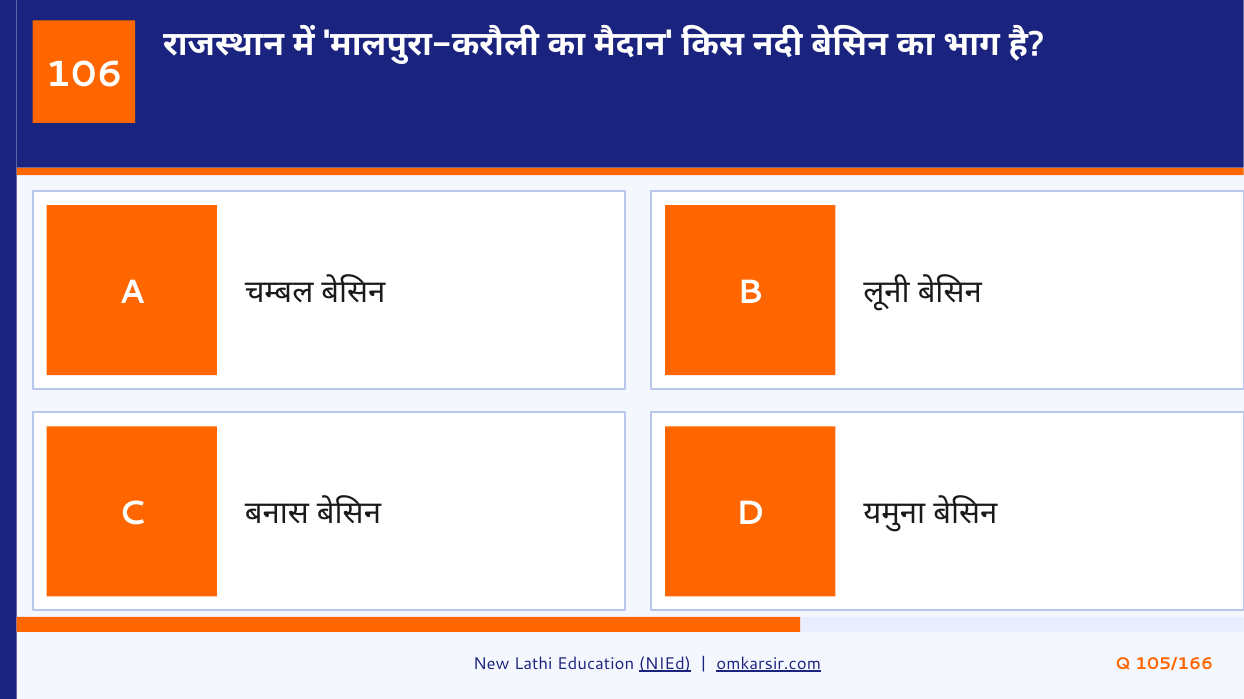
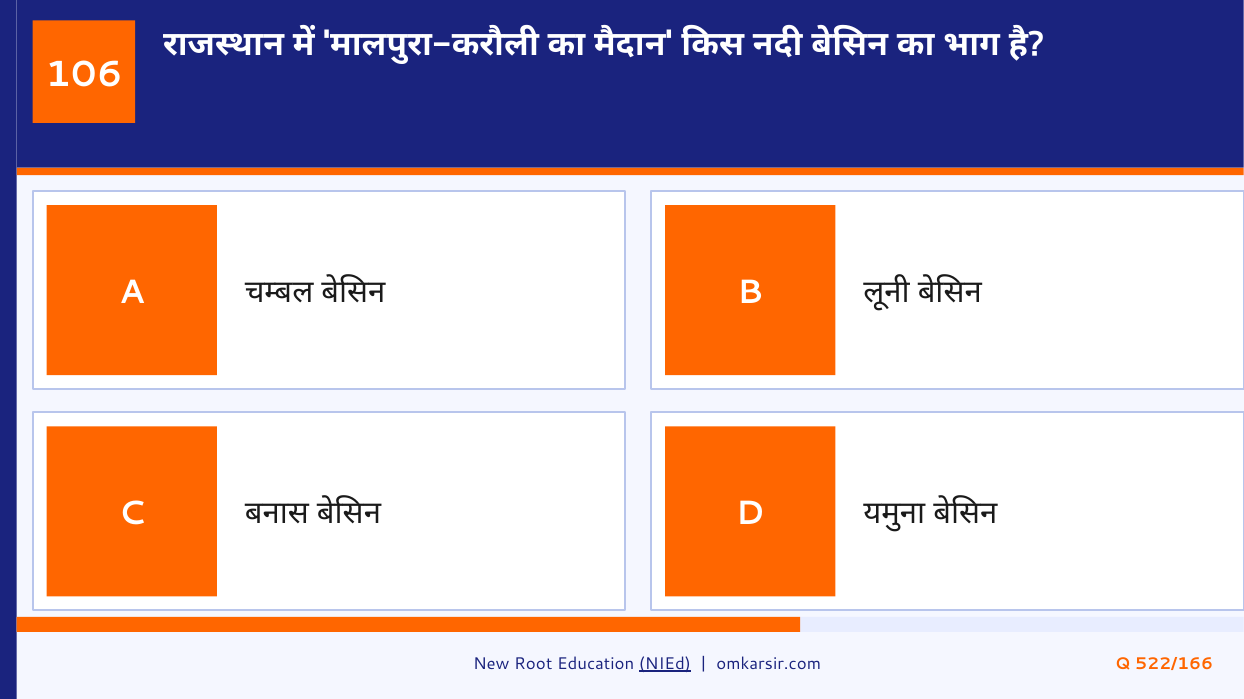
Lathi: Lathi -> Root
omkarsir.com underline: present -> none
105/166: 105/166 -> 522/166
